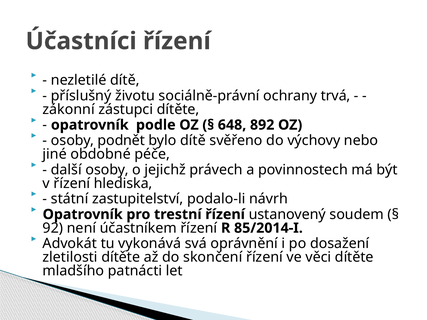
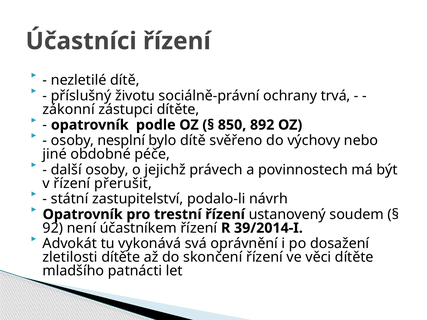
648: 648 -> 850
podnět: podnět -> nesplní
hlediska: hlediska -> přerušit
85/2014-I: 85/2014-I -> 39/2014-I
